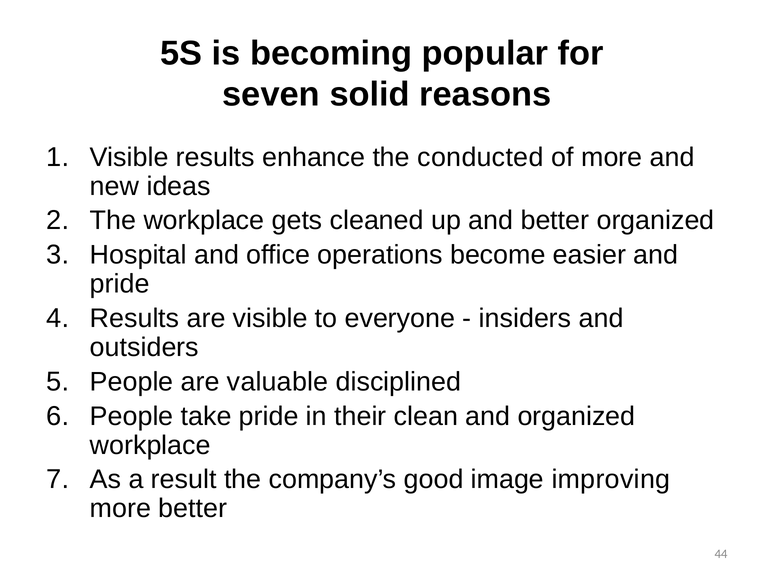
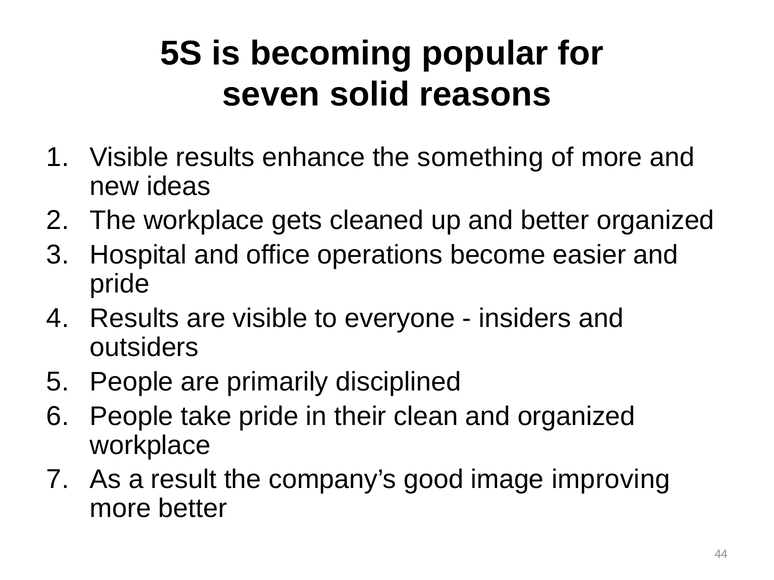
conducted: conducted -> something
valuable: valuable -> primarily
